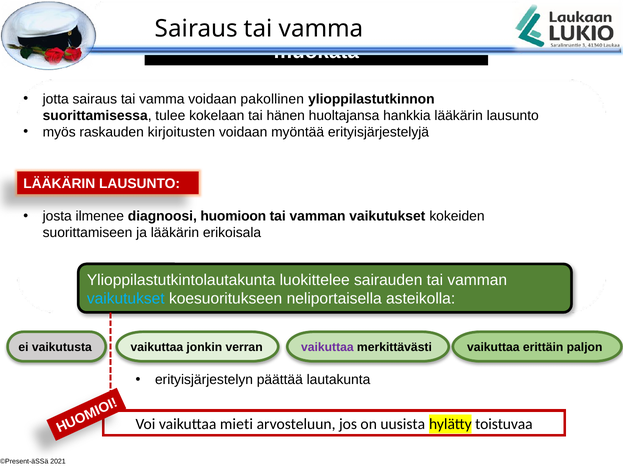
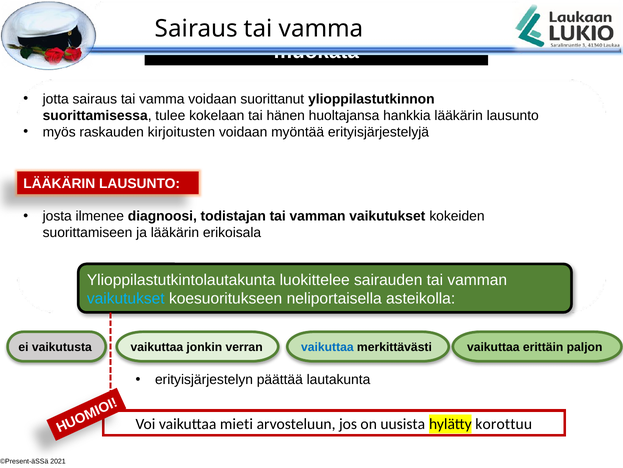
pakollinen: pakollinen -> suorittanut
huomioon: huomioon -> todistajan
vaikuttaa at (327, 347) colour: purple -> blue
toistuvaa: toistuvaa -> korottuu
